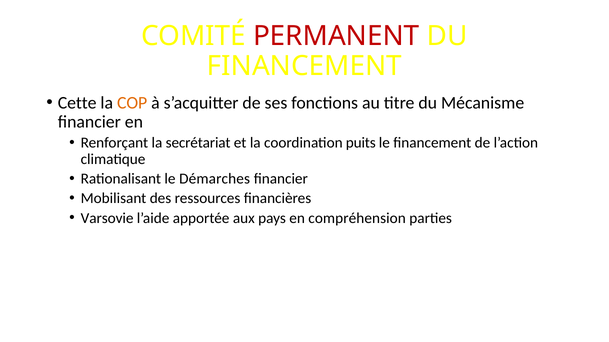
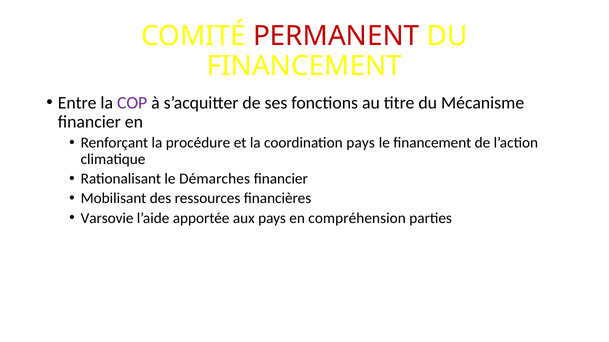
Cette: Cette -> Entre
COP colour: orange -> purple
secrétariat: secrétariat -> procédure
coordination puits: puits -> pays
